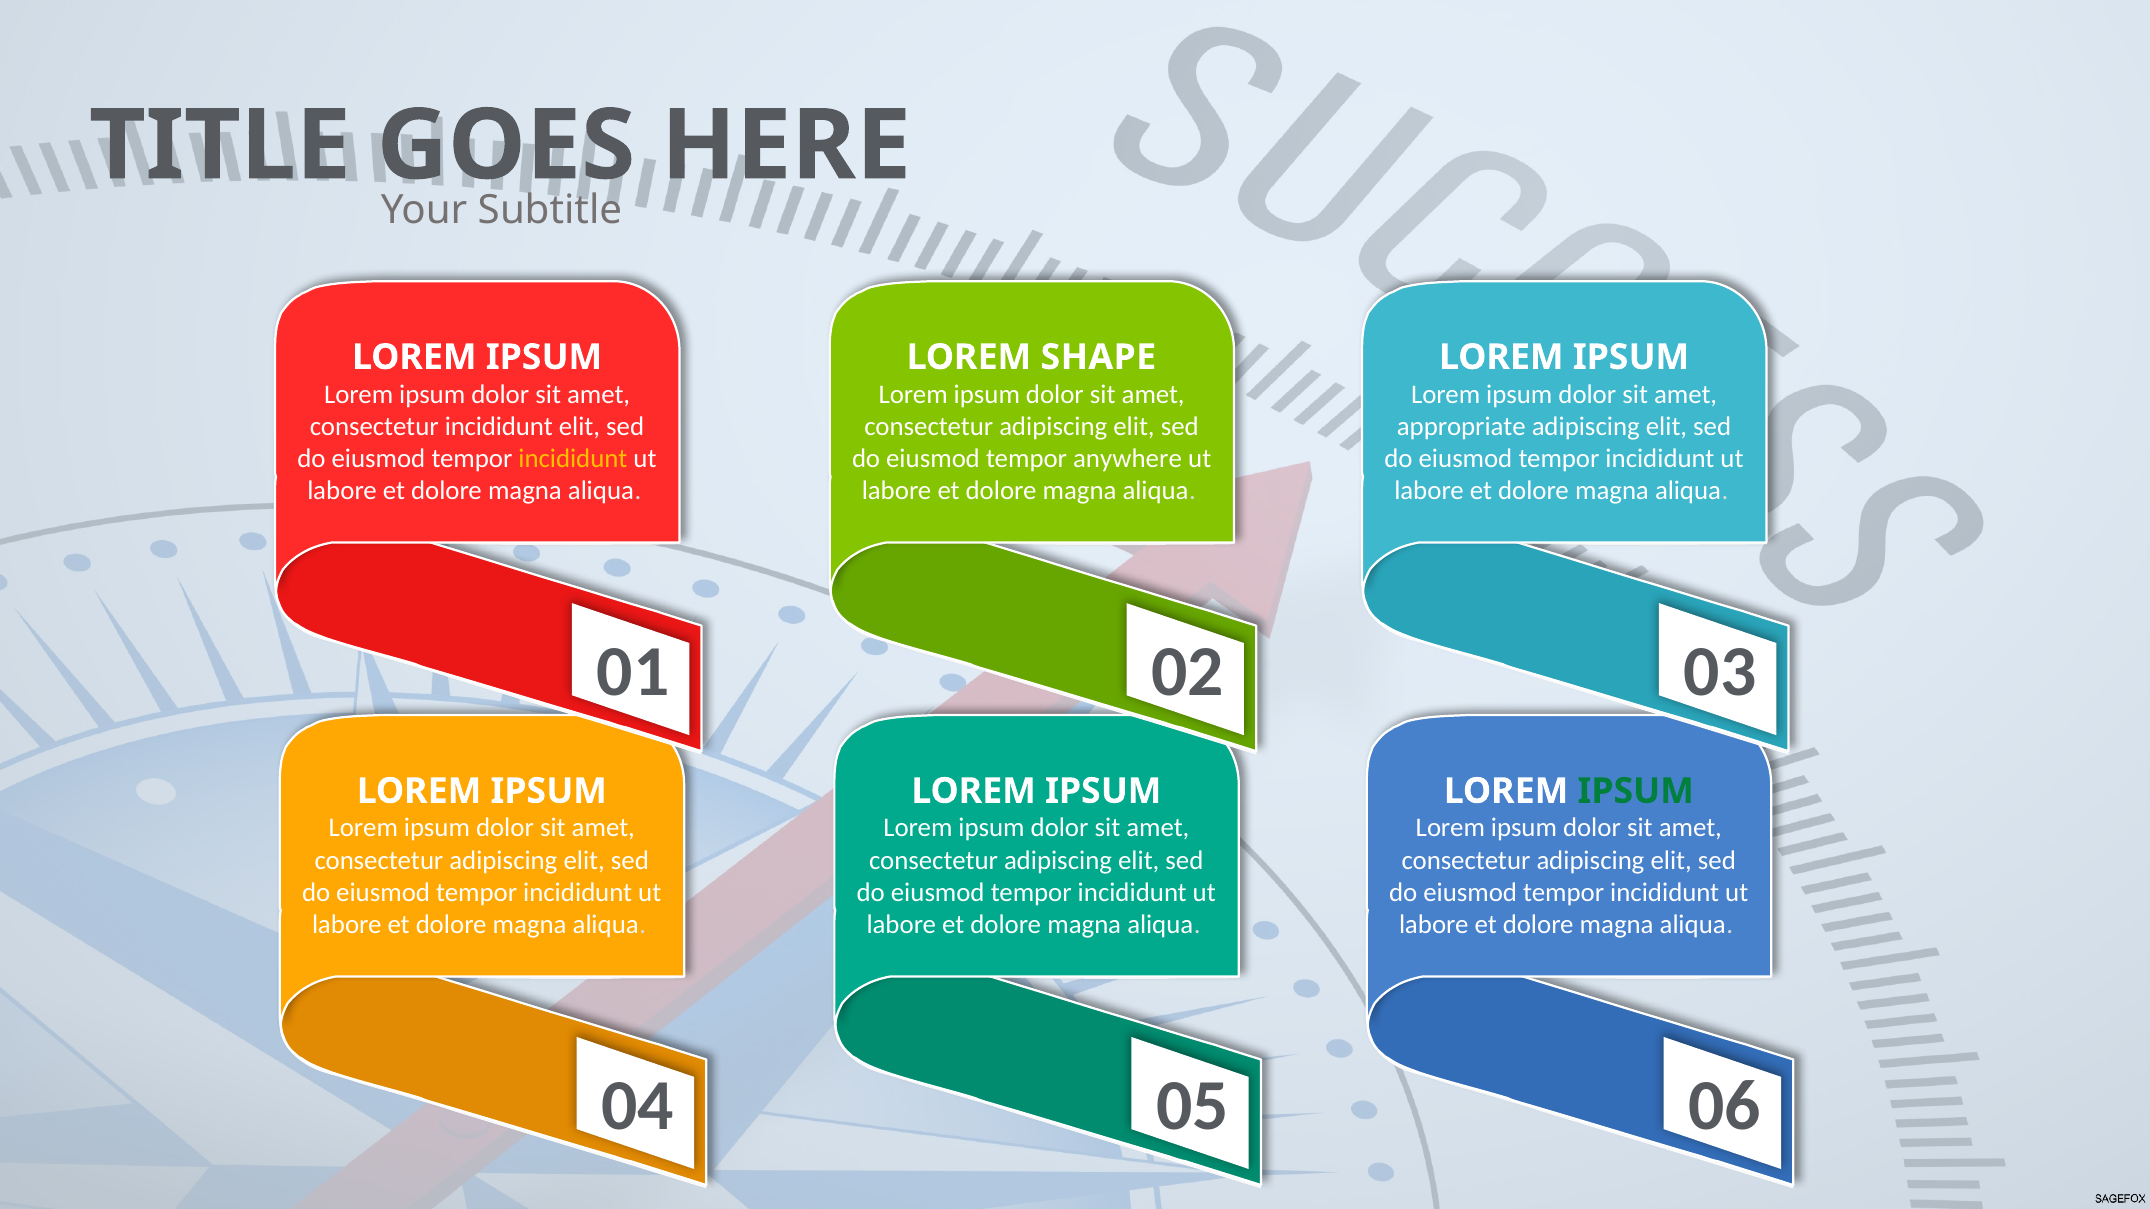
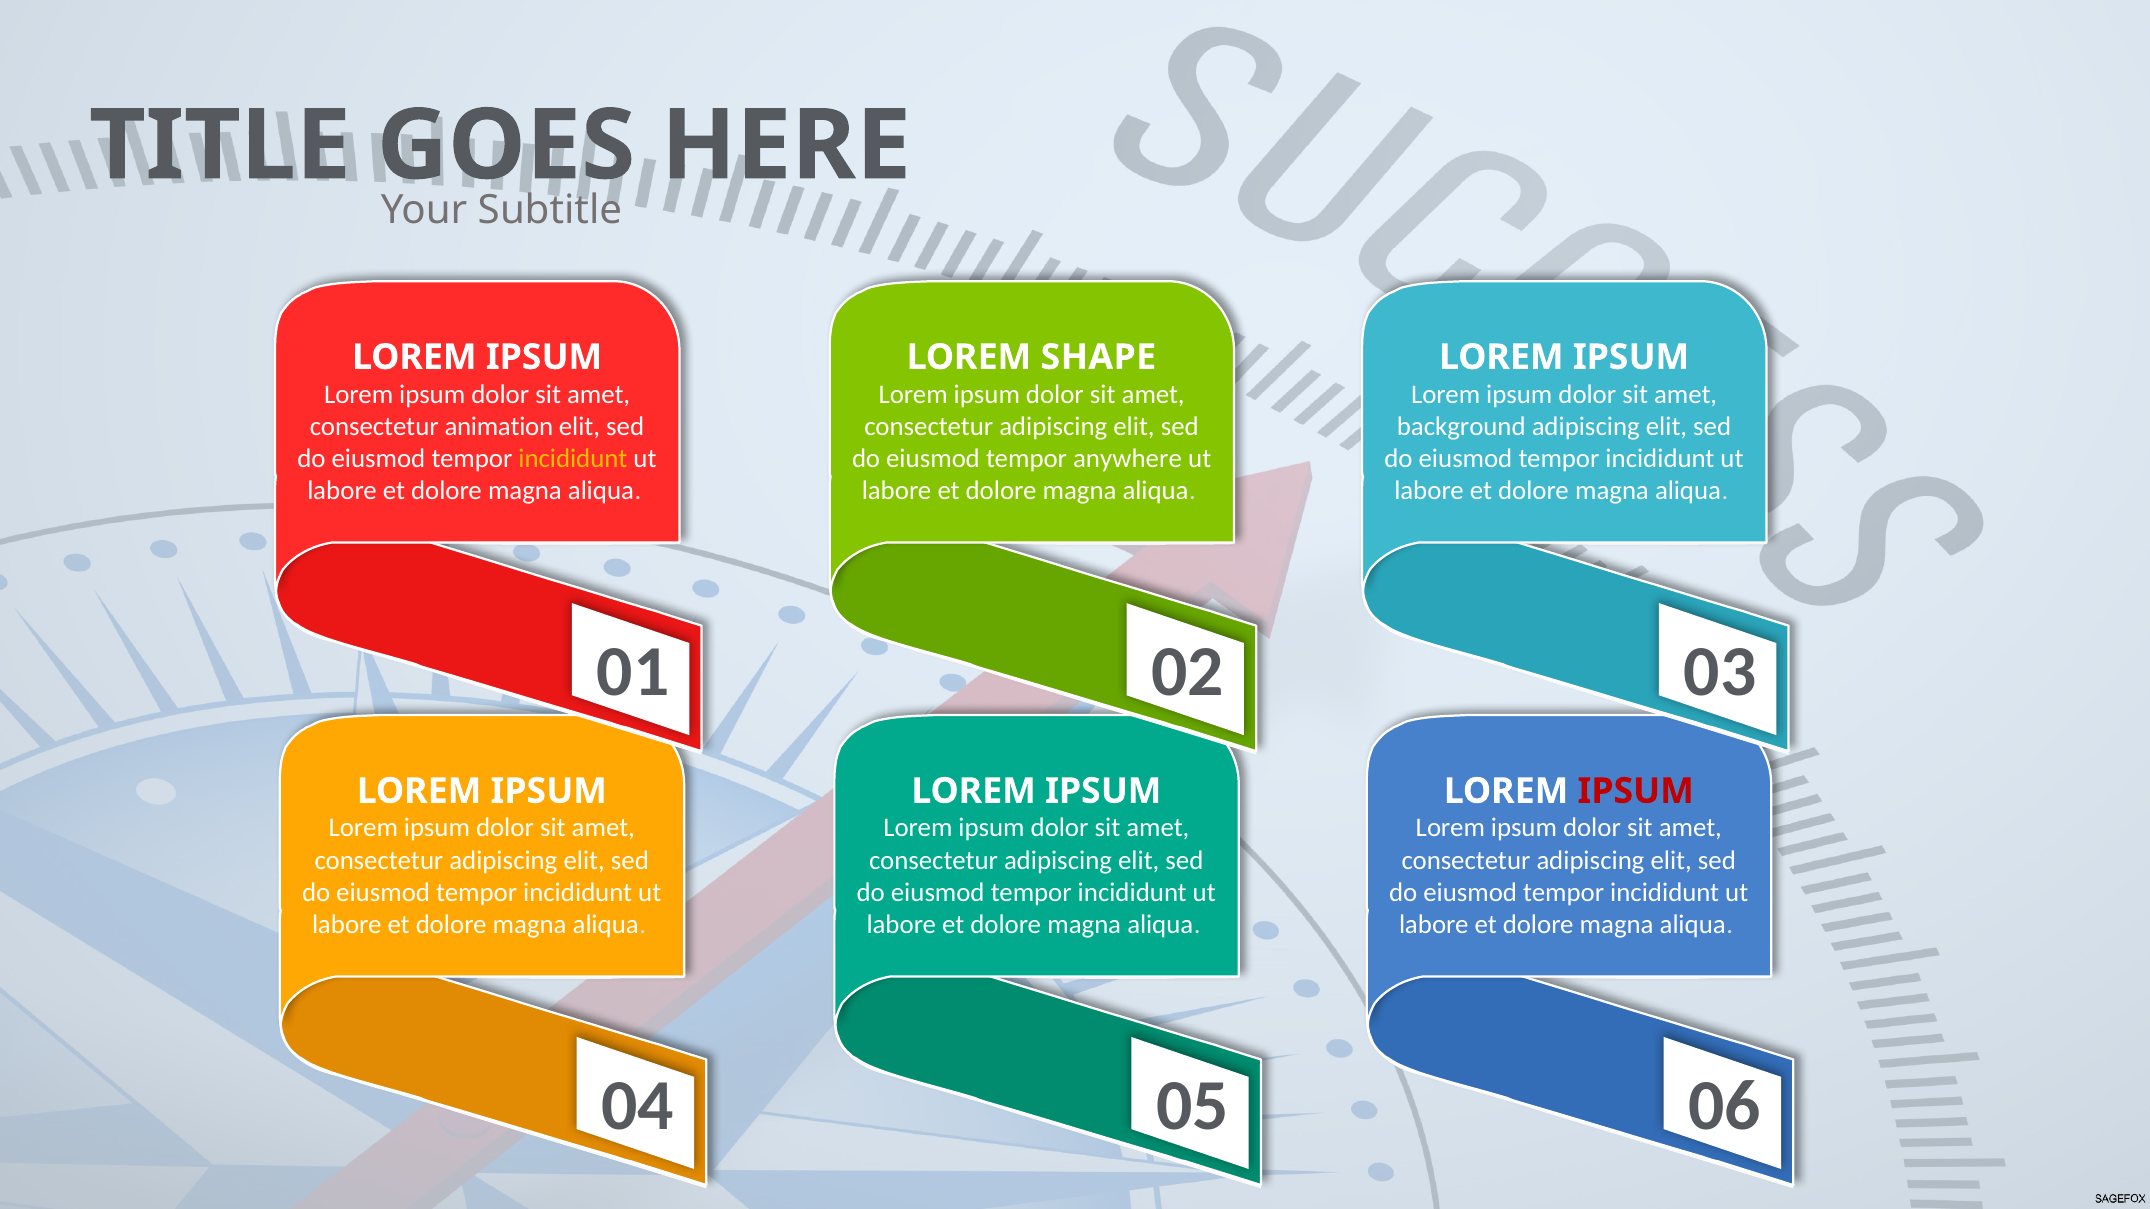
consectetur incididunt: incididunt -> animation
appropriate: appropriate -> background
IPSUM at (1636, 791) colour: green -> red
